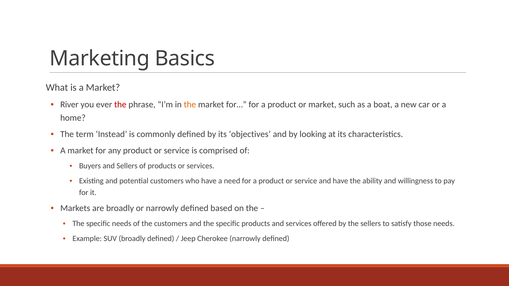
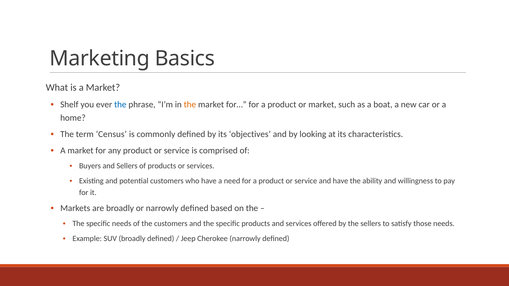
River: River -> Shelf
the at (120, 105) colour: red -> blue
Instead: Instead -> Census
